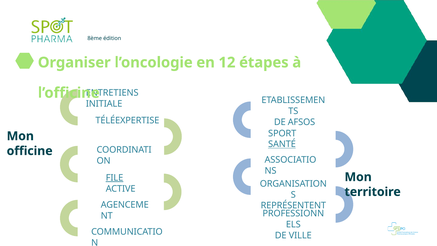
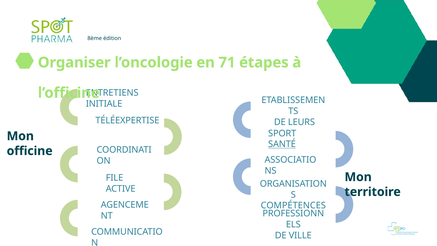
12: 12 -> 71
AFSOS: AFSOS -> LEURS
FILE underline: present -> none
REPRÉSENTENT: REPRÉSENTENT -> COMPÉTENCES
